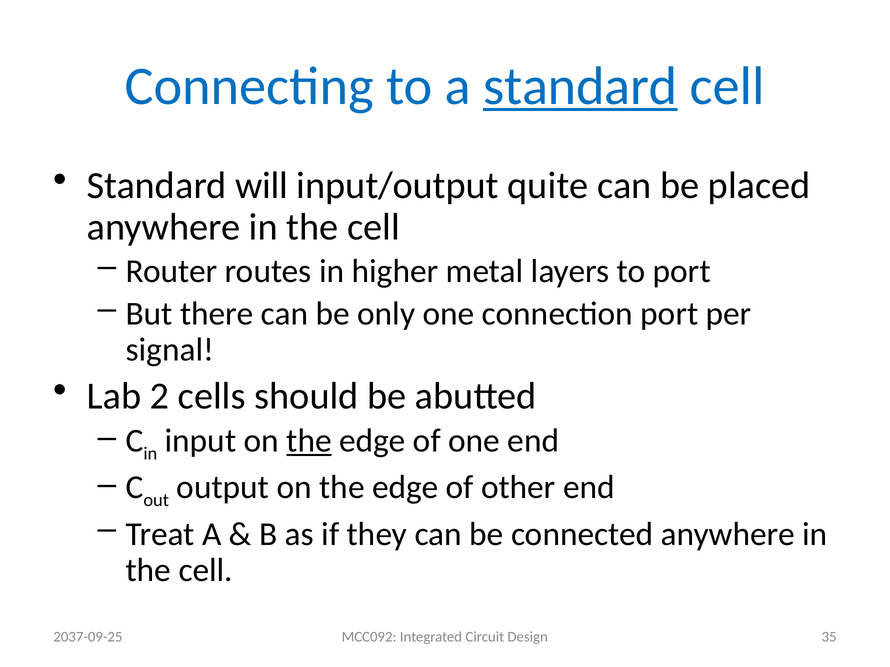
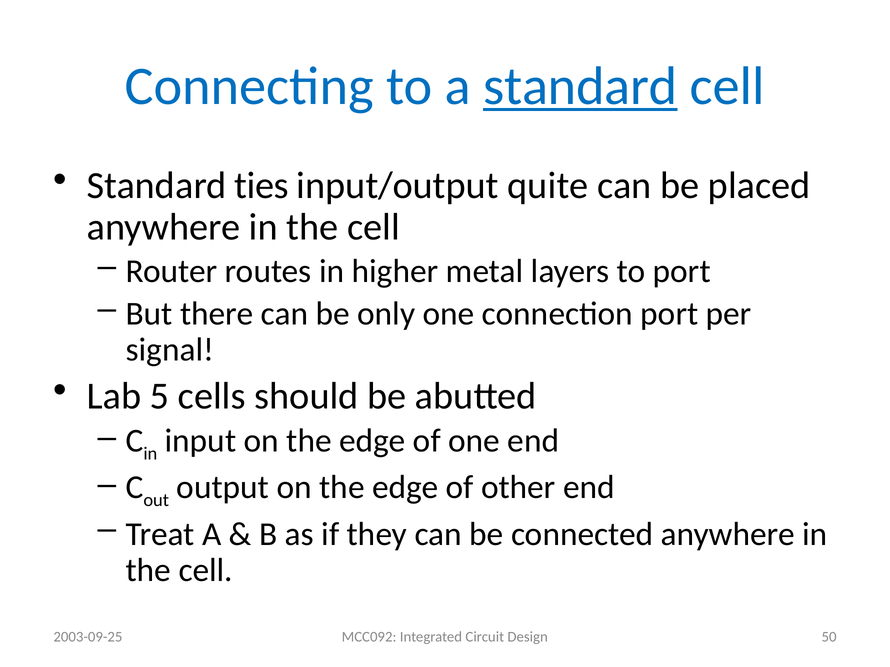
will: will -> ties
2: 2 -> 5
the at (309, 441) underline: present -> none
35: 35 -> 50
2037-09-25: 2037-09-25 -> 2003-09-25
